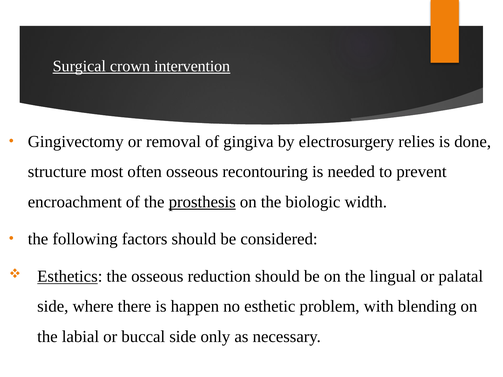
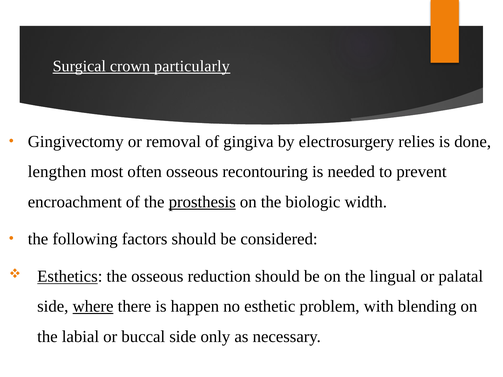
intervention: intervention -> particularly
structure: structure -> lengthen
where underline: none -> present
